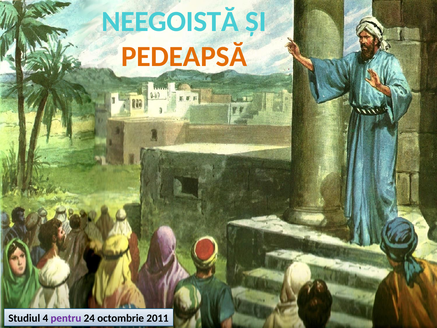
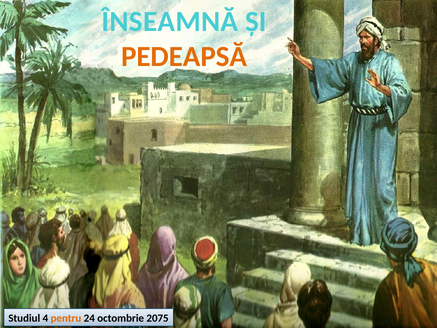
NEEGOISTĂ: NEEGOISTĂ -> ÎNSEAMNĂ
pentru colour: purple -> orange
2011: 2011 -> 2075
